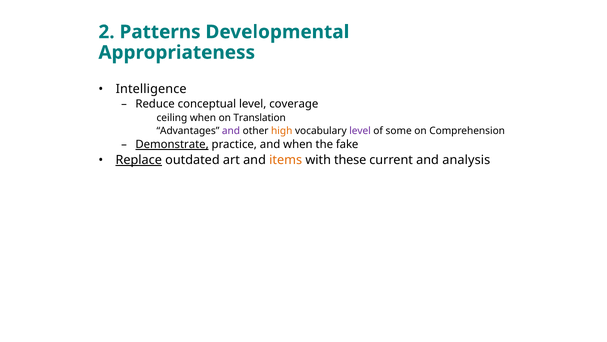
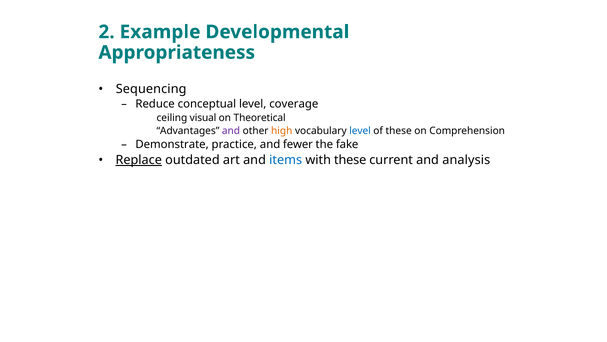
Patterns: Patterns -> Example
Intelligence: Intelligence -> Sequencing
ceiling when: when -> visual
Translation: Translation -> Theoretical
level at (360, 131) colour: purple -> blue
of some: some -> these
Demonstrate underline: present -> none
and when: when -> fewer
items colour: orange -> blue
